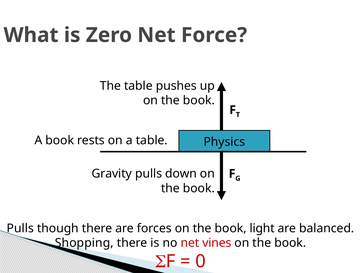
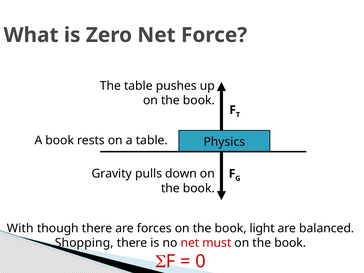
Pulls at (20, 228): Pulls -> With
vines: vines -> must
